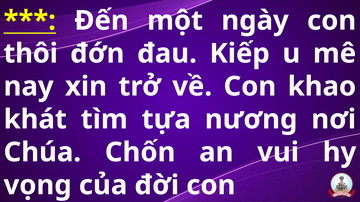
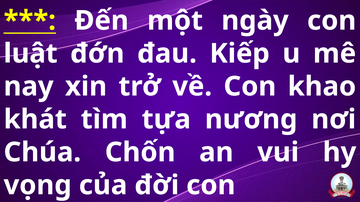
thôi: thôi -> luật
